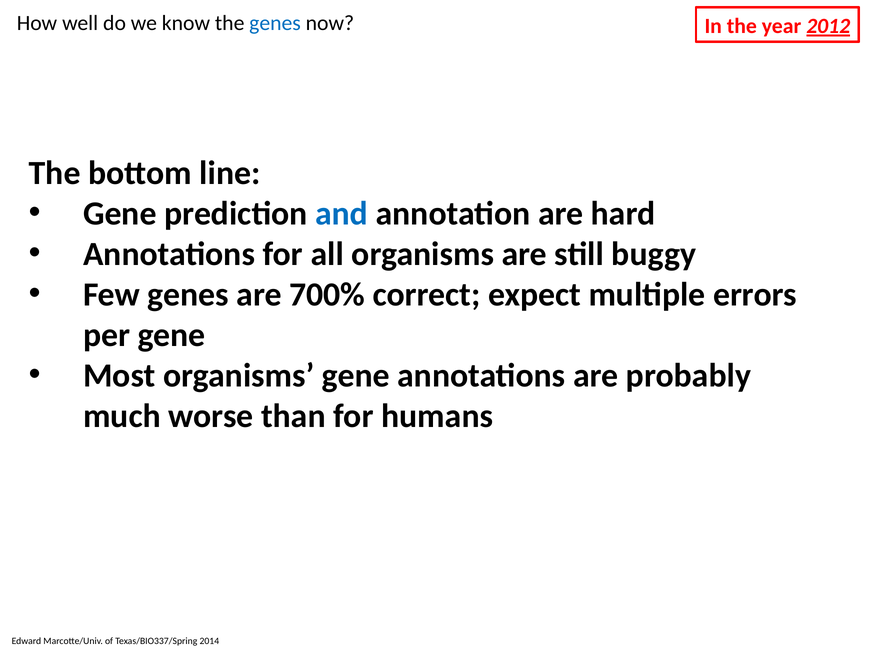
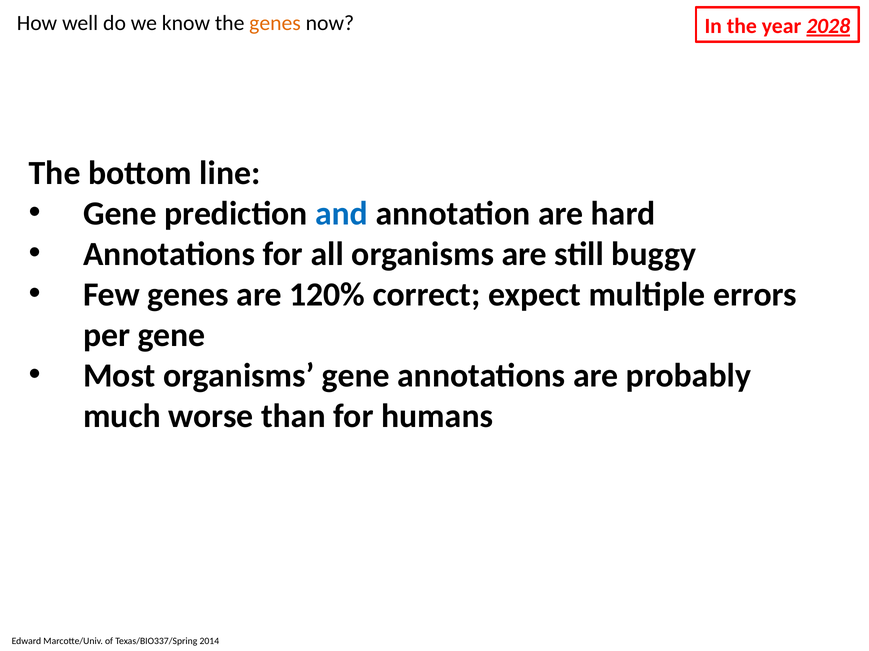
genes at (275, 23) colour: blue -> orange
2012: 2012 -> 2028
700%: 700% -> 120%
